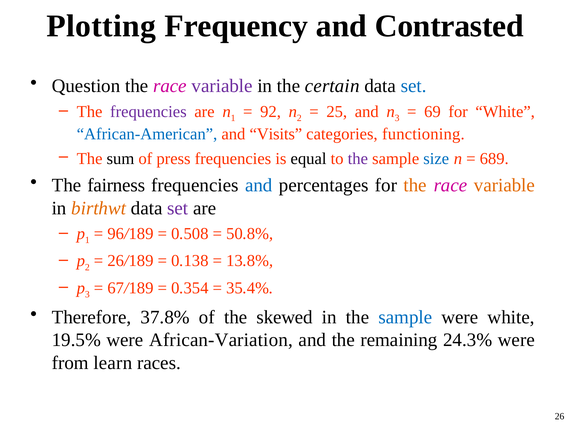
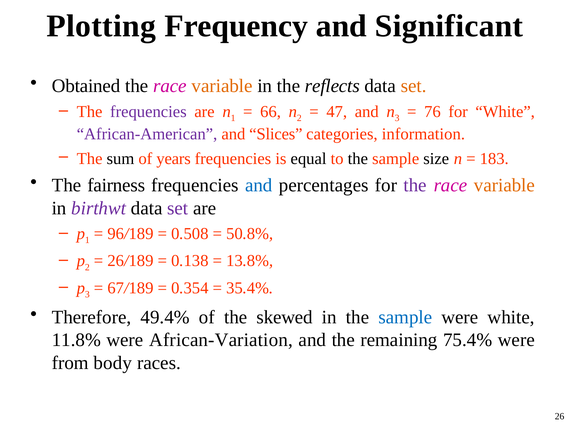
Contrasted: Contrasted -> Significant
Question: Question -> Obtained
variable at (222, 86) colour: purple -> orange
certain: certain -> reflects
set at (414, 86) colour: blue -> orange
92: 92 -> 66
25: 25 -> 47
69: 69 -> 76
African-American colour: blue -> purple
Visits: Visits -> Slices
functioning: functioning -> information
press: press -> years
the at (358, 158) colour: purple -> black
size colour: blue -> black
689: 689 -> 183
the at (415, 185) colour: orange -> purple
birthwt colour: orange -> purple
37.8%: 37.8% -> 49.4%
19.5%: 19.5% -> 11.8%
24.3%: 24.3% -> 75.4%
learn: learn -> body
